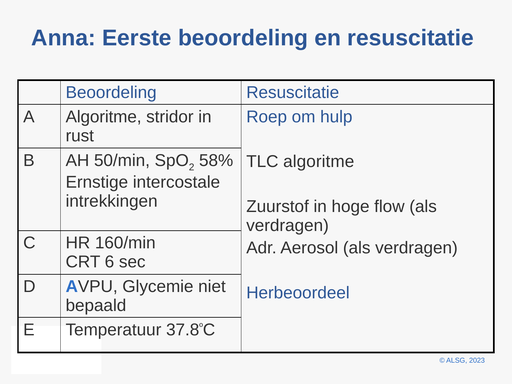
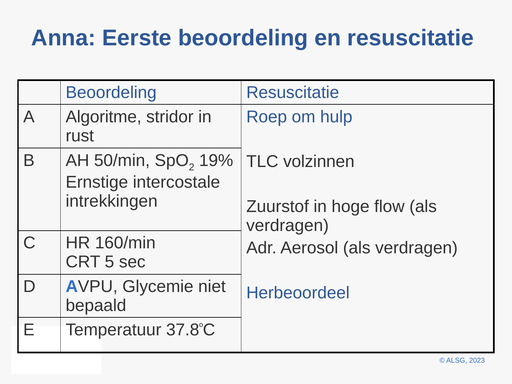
58%: 58% -> 19%
TLC algoritme: algoritme -> volzinnen
6: 6 -> 5
